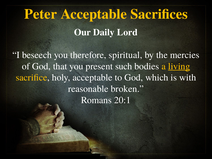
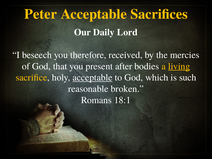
spiritual: spiritual -> received
such: such -> after
acceptable at (92, 78) underline: none -> present
with: with -> such
20:1: 20:1 -> 18:1
